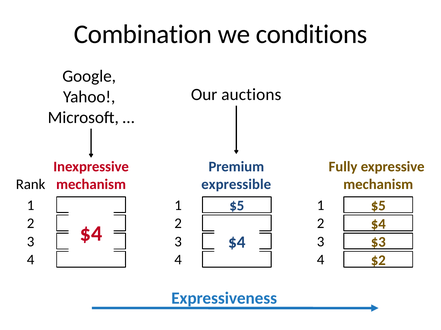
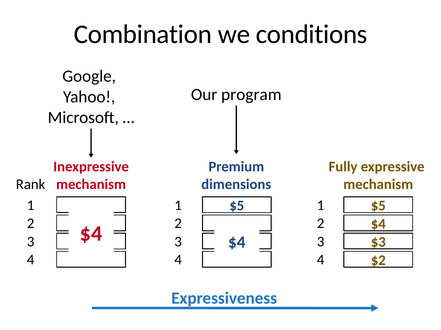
auctions: auctions -> program
expressible: expressible -> dimensions
